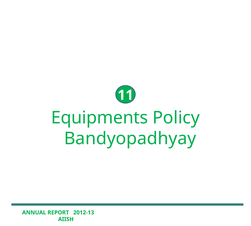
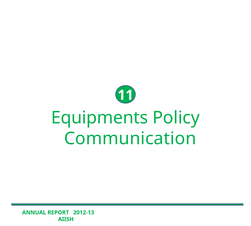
Bandyopadhyay: Bandyopadhyay -> Communication
